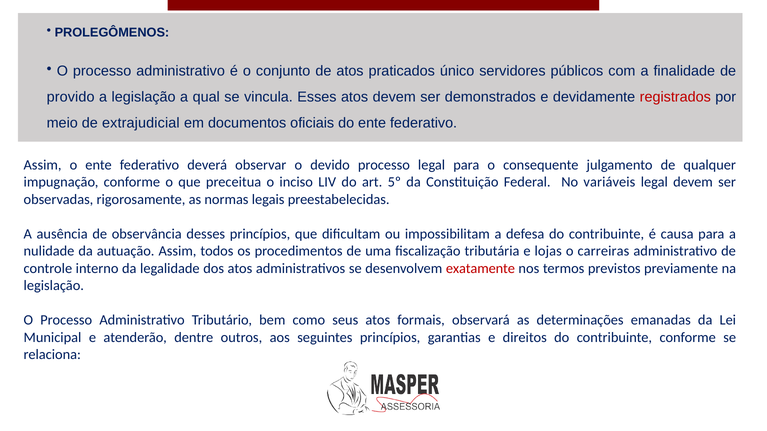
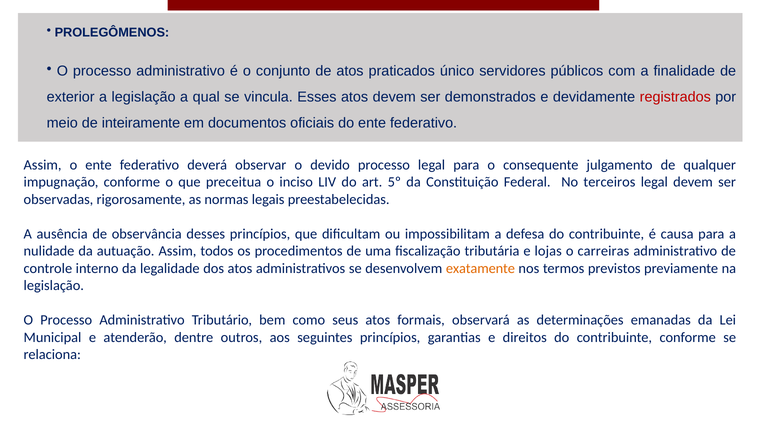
provido: provido -> exterior
extrajudicial: extrajudicial -> inteiramente
variáveis: variáveis -> terceiros
exatamente colour: red -> orange
